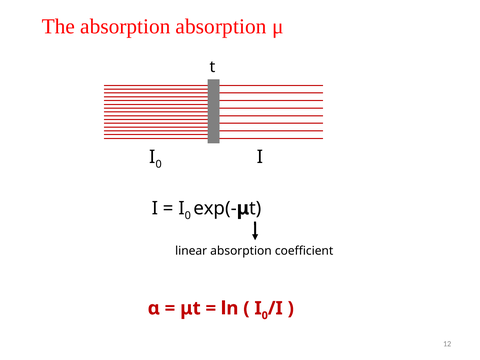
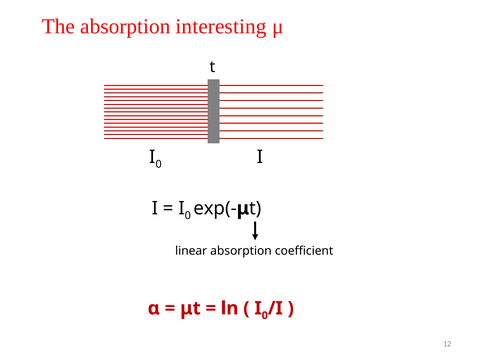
absorption absorption: absorption -> interesting
